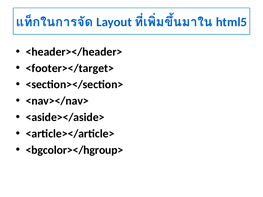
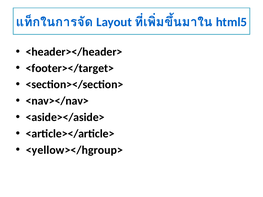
<bgcolor></hgroup>: <bgcolor></hgroup> -> <yellow></hgroup>
